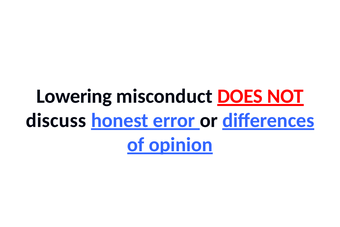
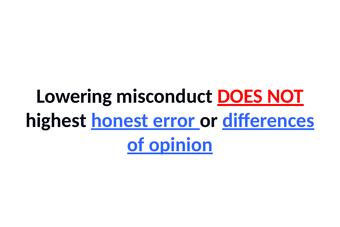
discuss: discuss -> highest
